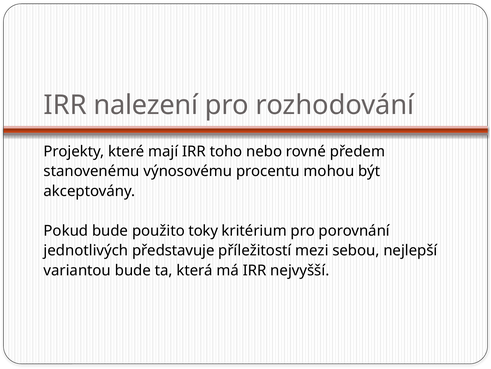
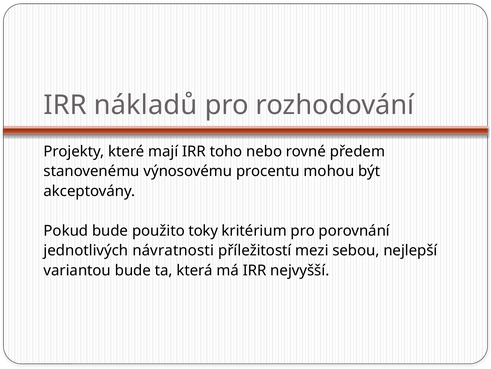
nalezení: nalezení -> nákladů
představuje: představuje -> návratnosti
